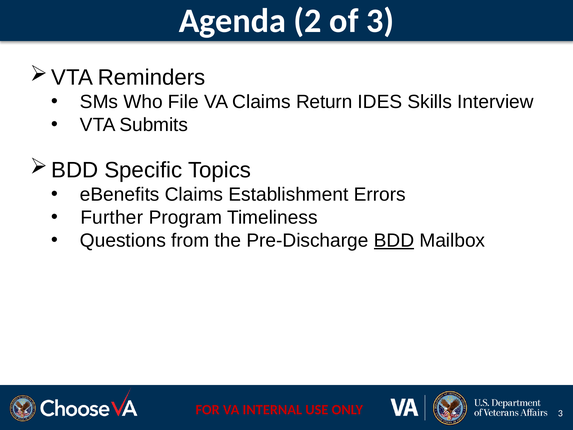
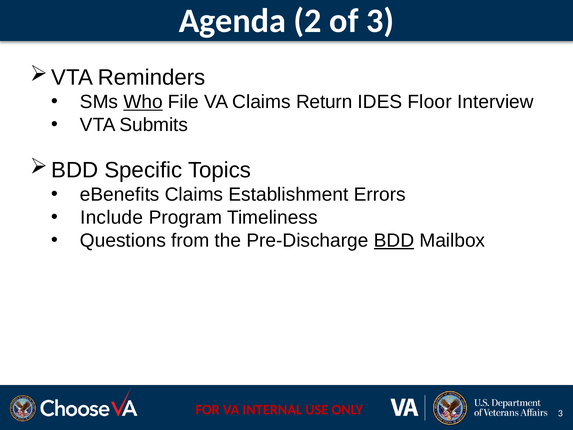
Who underline: none -> present
Skills: Skills -> Floor
Further: Further -> Include
